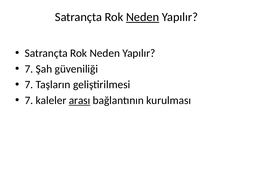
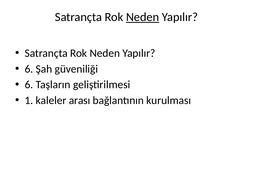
7 at (29, 69): 7 -> 6
7 at (29, 85): 7 -> 6
7 at (29, 100): 7 -> 1
arası underline: present -> none
